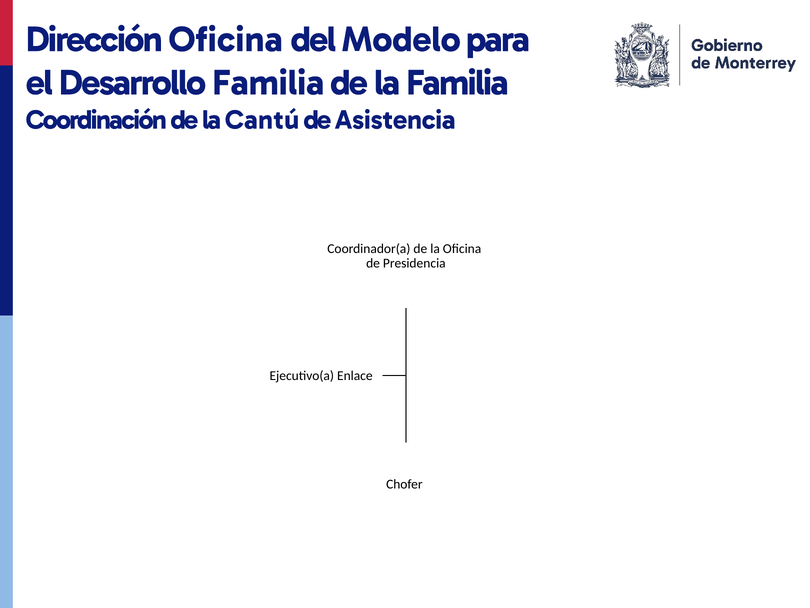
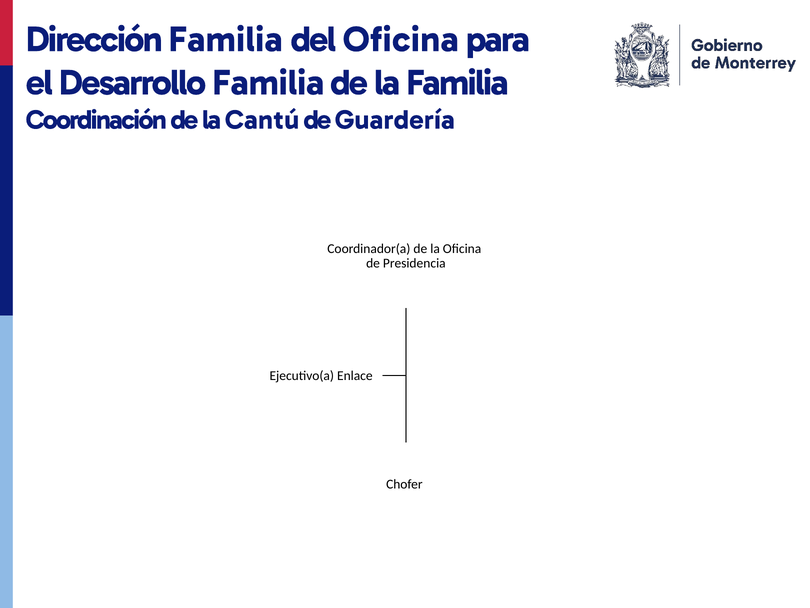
Dirección Oficina: Oficina -> Familia
del Modelo: Modelo -> Oficina
Asistencia: Asistencia -> Guardería
